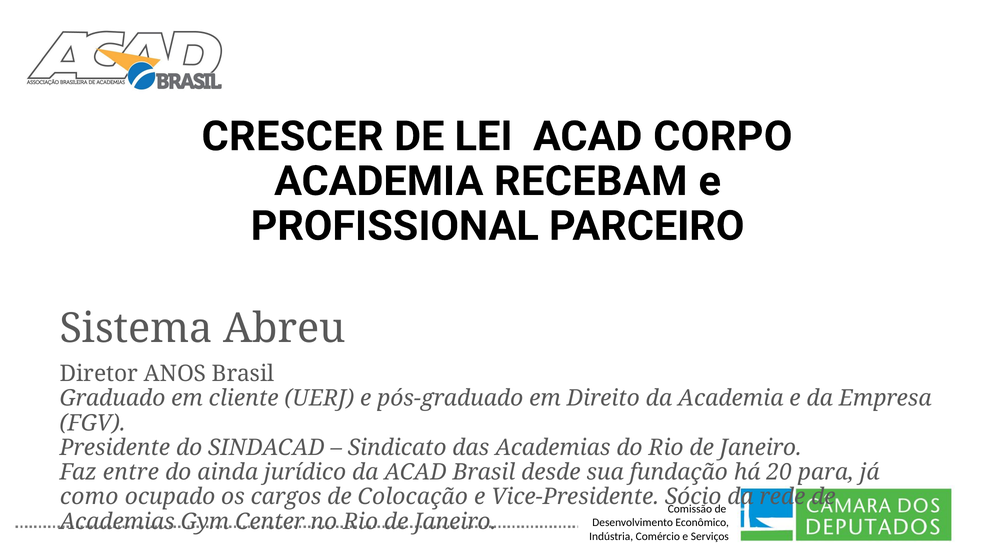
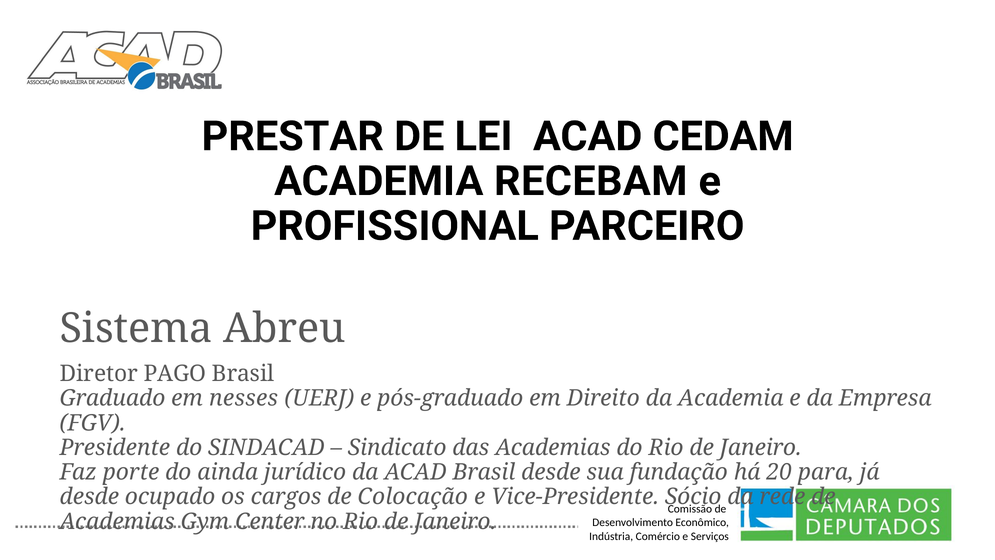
CRESCER: CRESCER -> PRESTAR
CORPO: CORPO -> CEDAM
ANOS: ANOS -> PAGO
cliente: cliente -> nesses
entre: entre -> porte
como at (89, 497): como -> desde
